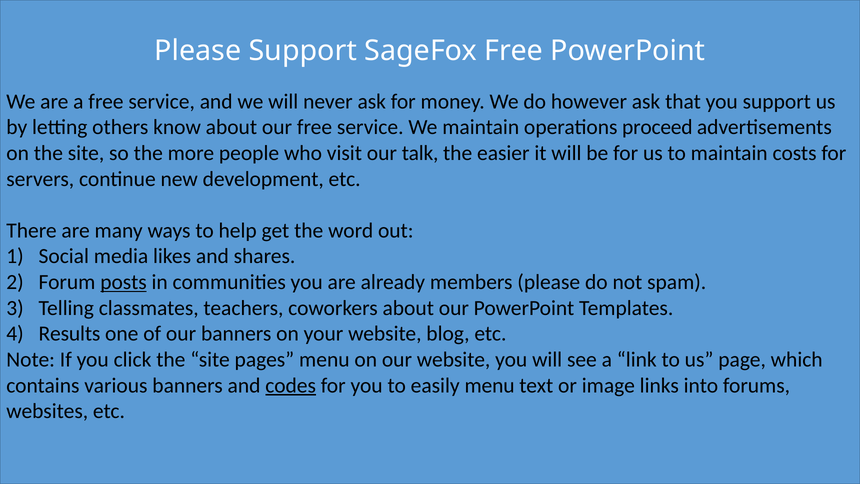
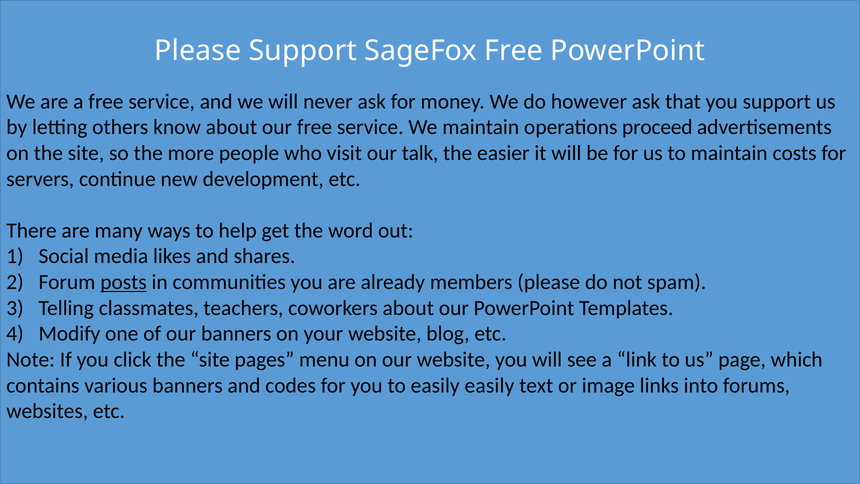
Results: Results -> Modify
codes underline: present -> none
easily menu: menu -> easily
